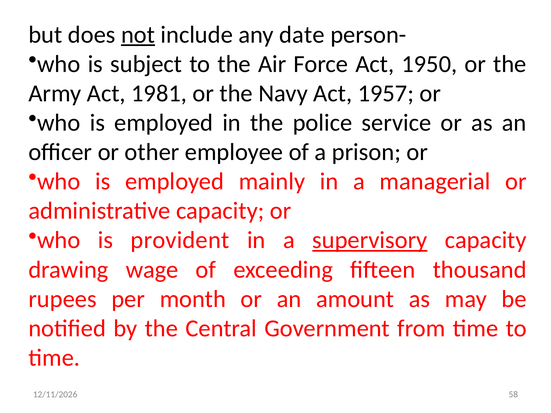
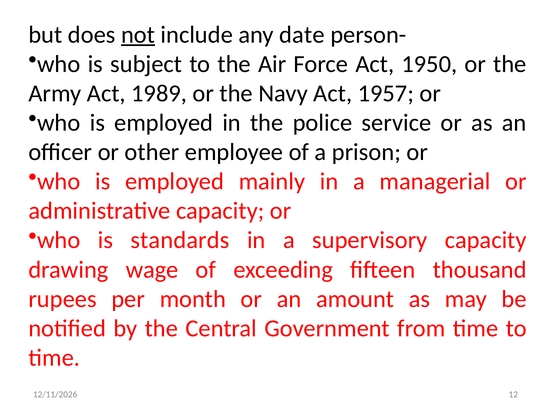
1981: 1981 -> 1989
provident: provident -> standards
supervisory underline: present -> none
58: 58 -> 12
